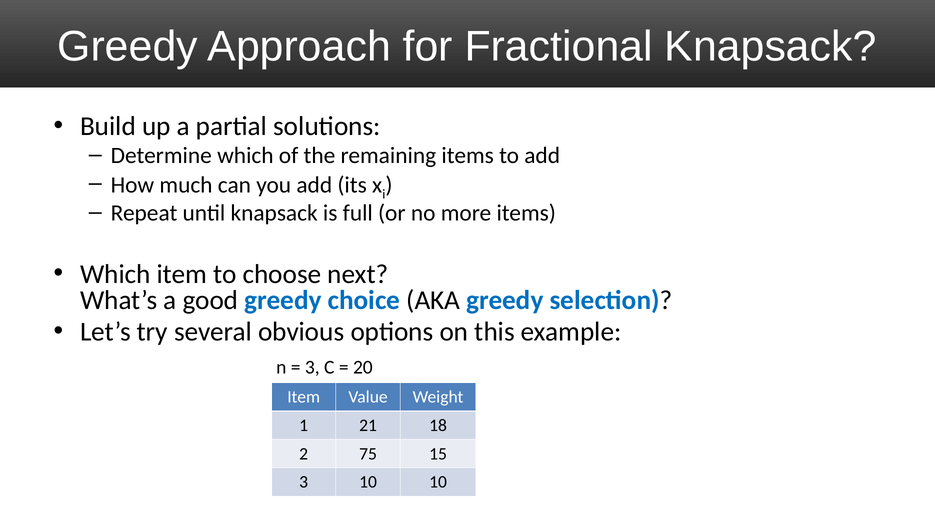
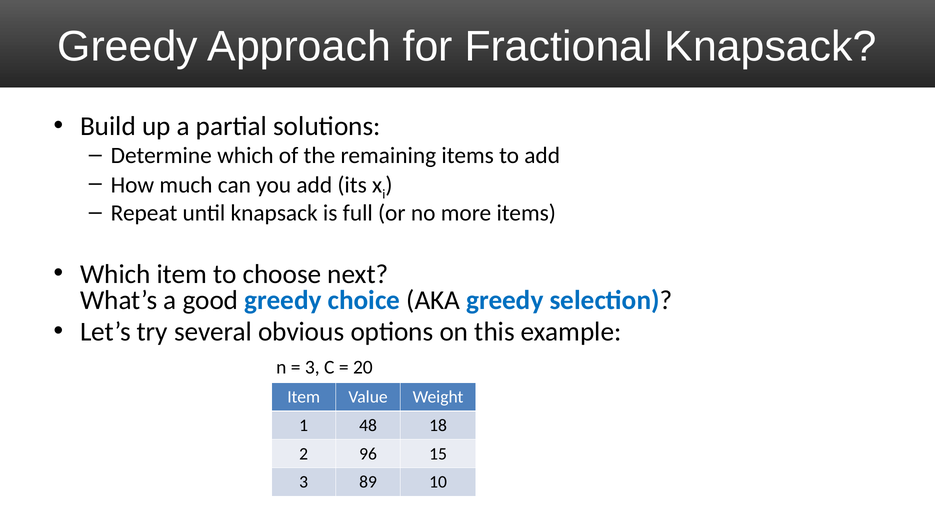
21: 21 -> 48
75: 75 -> 96
3 10: 10 -> 89
